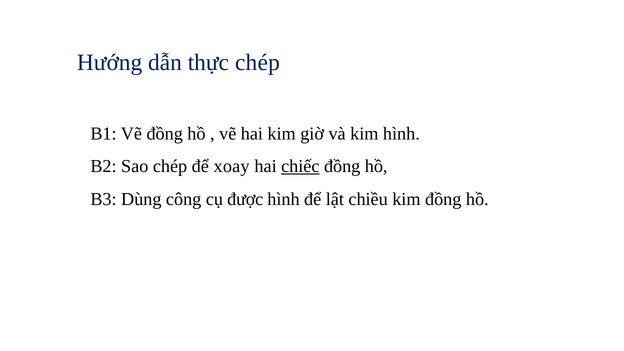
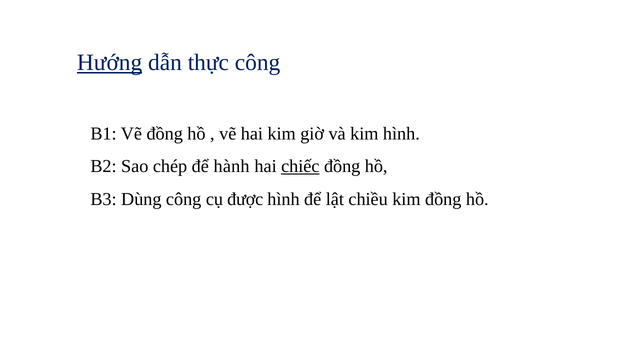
Hướng underline: none -> present
thực chép: chép -> công
xoay: xoay -> hành
